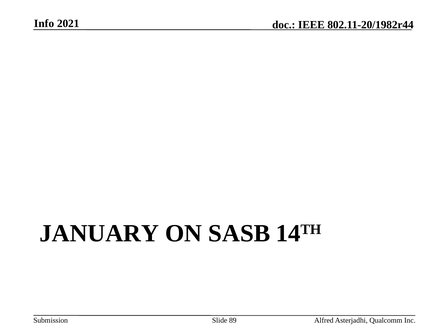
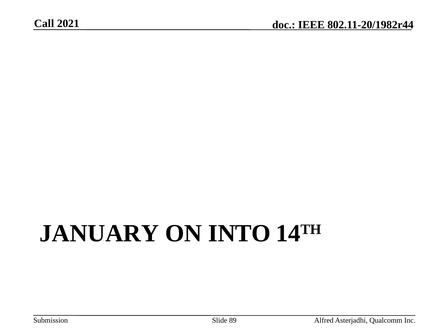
Info: Info -> Call
SASB: SASB -> INTO
